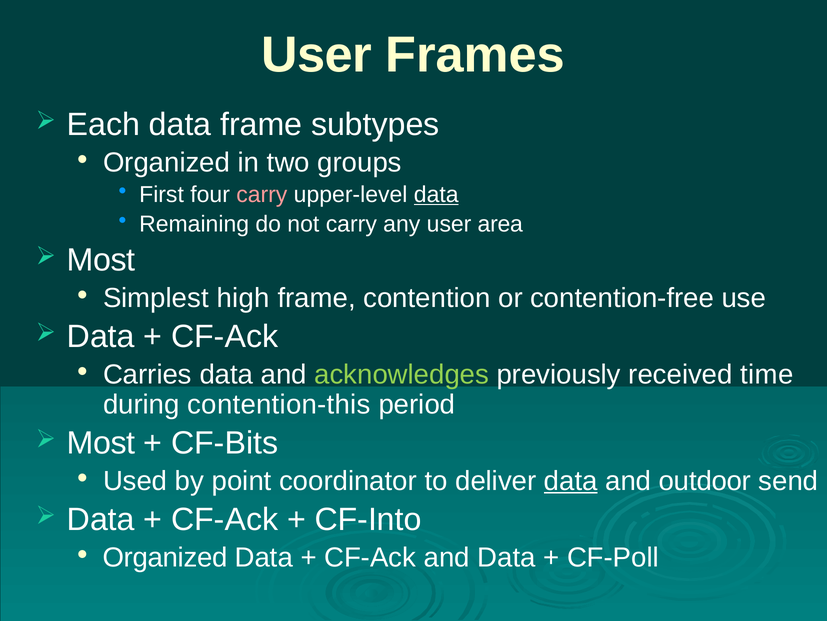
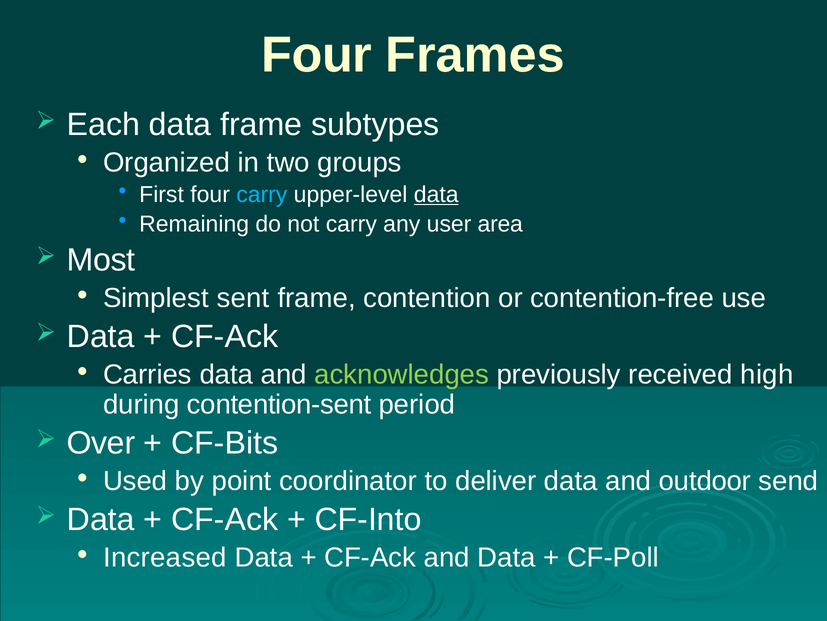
User at (317, 55): User -> Four
carry at (262, 194) colour: pink -> light blue
high: high -> sent
time: time -> high
contention-this: contention-this -> contention-sent
Most at (101, 443): Most -> Over
data at (571, 480) underline: present -> none
Organized at (165, 557): Organized -> Increased
